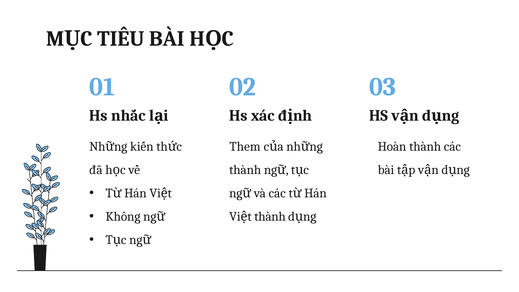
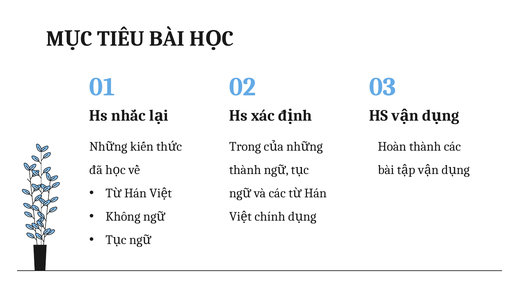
Them: Them -> Trong
thành at (270, 217): thành -> chính
